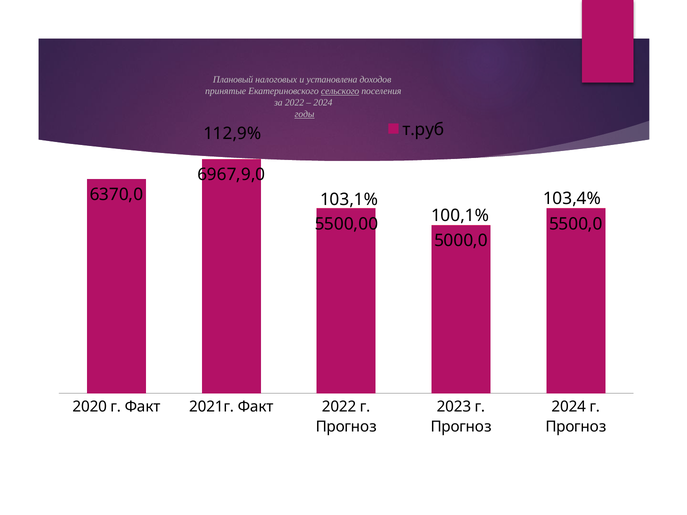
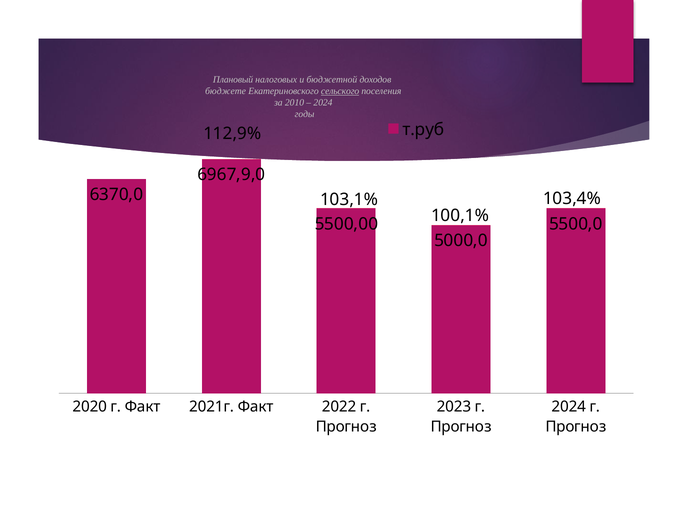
установлена: установлена -> бюджетной
принятые: принятые -> бюджете
за 2022: 2022 -> 2010
годы underline: present -> none
